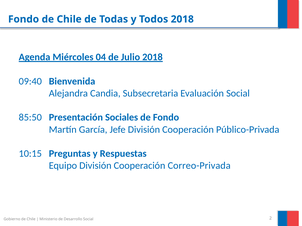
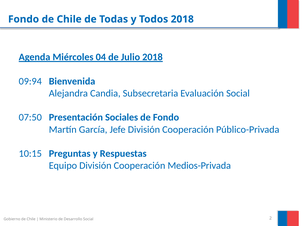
09:40: 09:40 -> 09:94
85:50: 85:50 -> 07:50
Correo-Privada: Correo-Privada -> Medios-Privada
